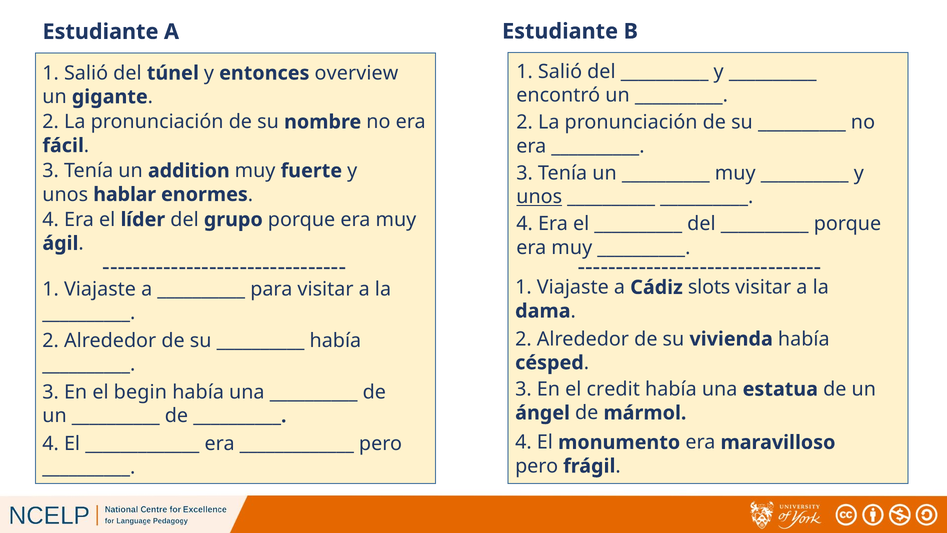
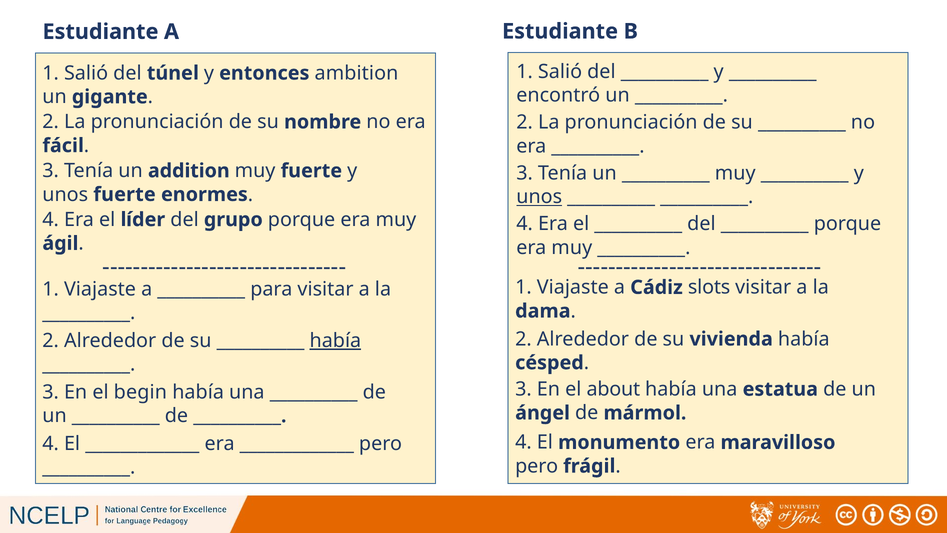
overview: overview -> ambition
unos hablar: hablar -> fuerte
había at (335, 340) underline: none -> present
credit: credit -> about
